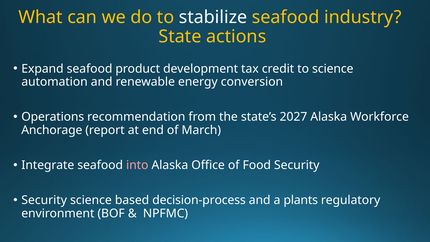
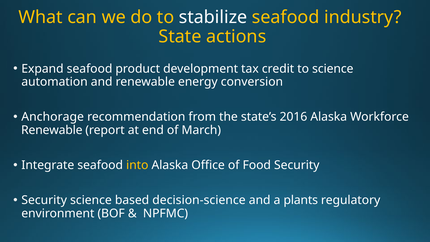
Operations: Operations -> Anchorage
2027: 2027 -> 2016
Anchorage at (52, 130): Anchorage -> Renewable
into colour: pink -> yellow
decision-process: decision-process -> decision-science
